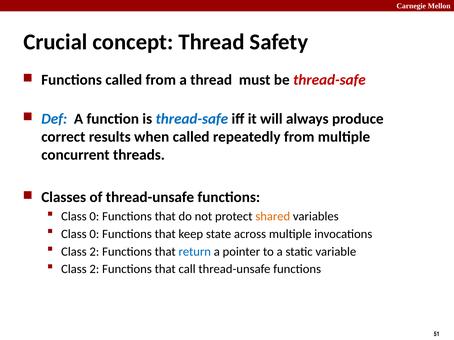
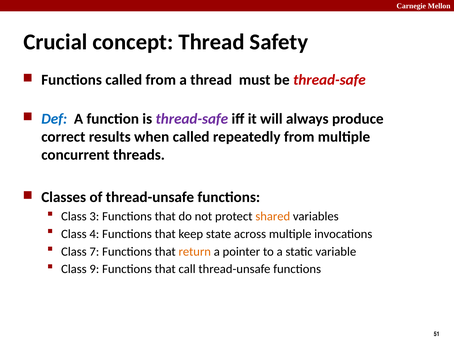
thread-safe at (192, 119) colour: blue -> purple
0 at (94, 217): 0 -> 3
0 at (94, 234): 0 -> 4
2 at (94, 252): 2 -> 7
return colour: blue -> orange
2 at (94, 270): 2 -> 9
